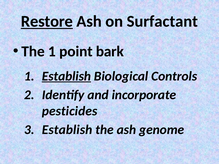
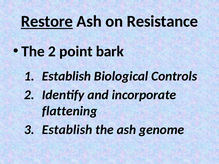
Surfactant: Surfactant -> Resistance
The 1: 1 -> 2
Establish at (66, 76) underline: present -> none
pesticides: pesticides -> flattening
